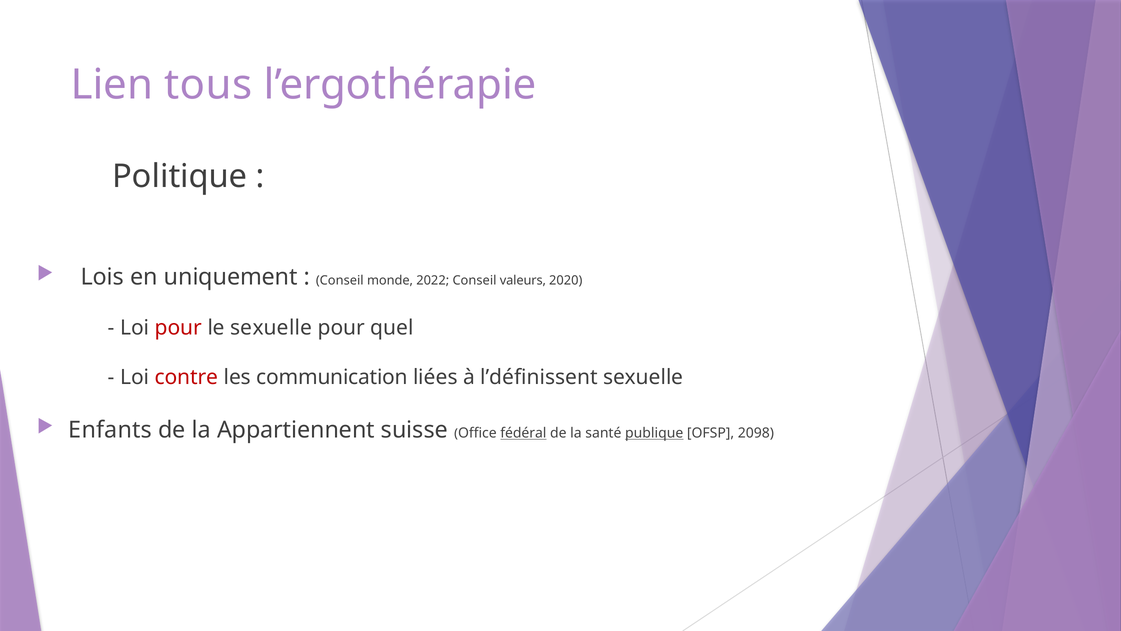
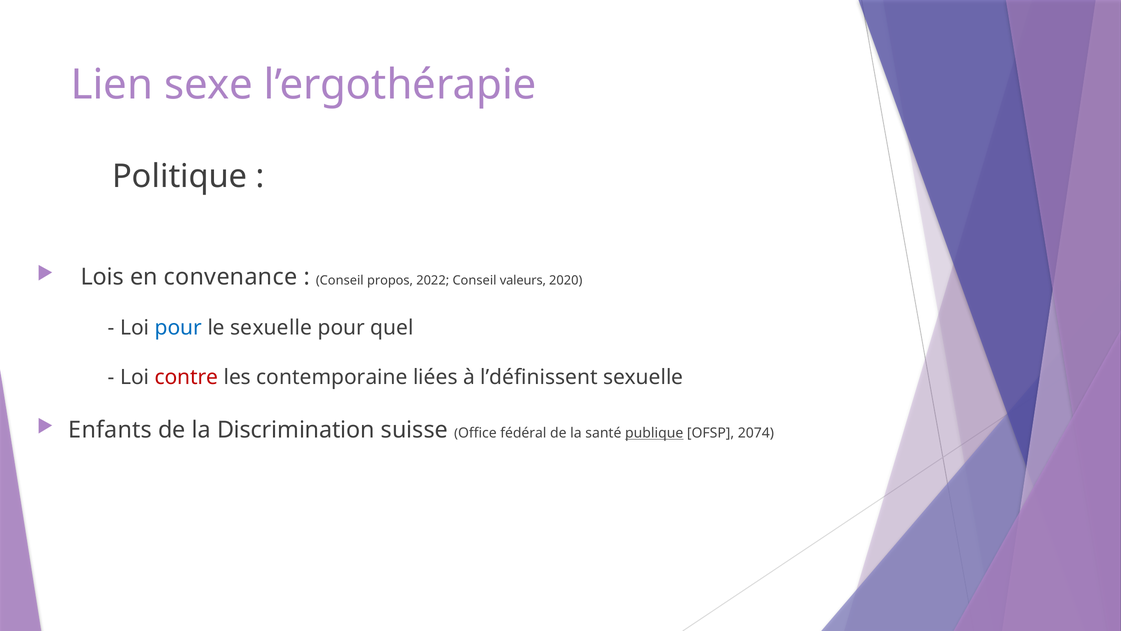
tous: tous -> sexe
uniquement: uniquement -> convenance
monde: monde -> propos
pour at (178, 328) colour: red -> blue
communication: communication -> contemporaine
Appartiennent: Appartiennent -> Discrimination
fédéral underline: present -> none
2098: 2098 -> 2074
